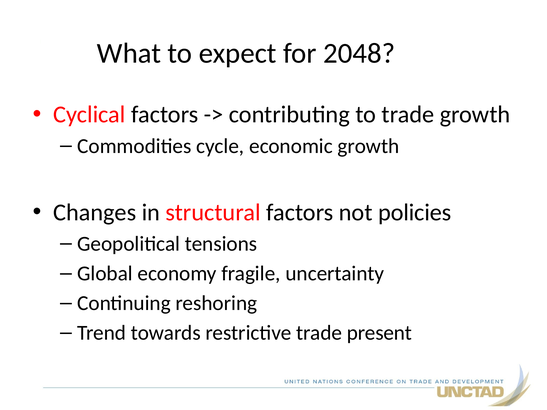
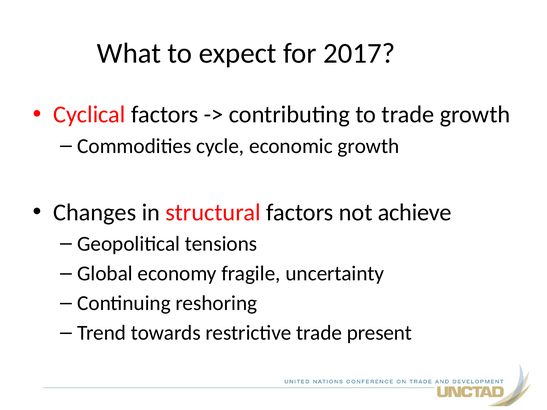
2048: 2048 -> 2017
policies: policies -> achieve
